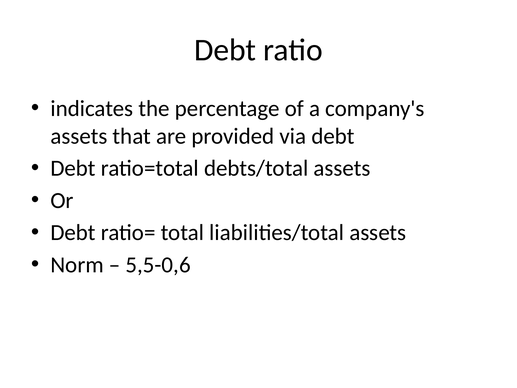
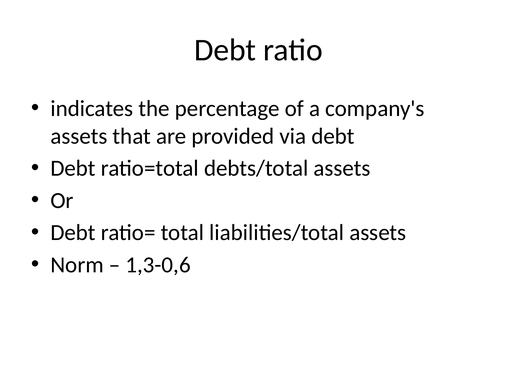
5,5-0,6: 5,5-0,6 -> 1,3-0,6
